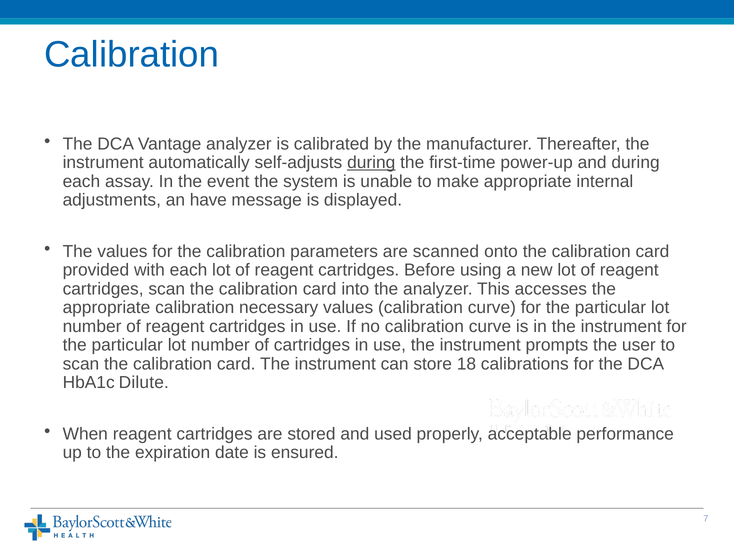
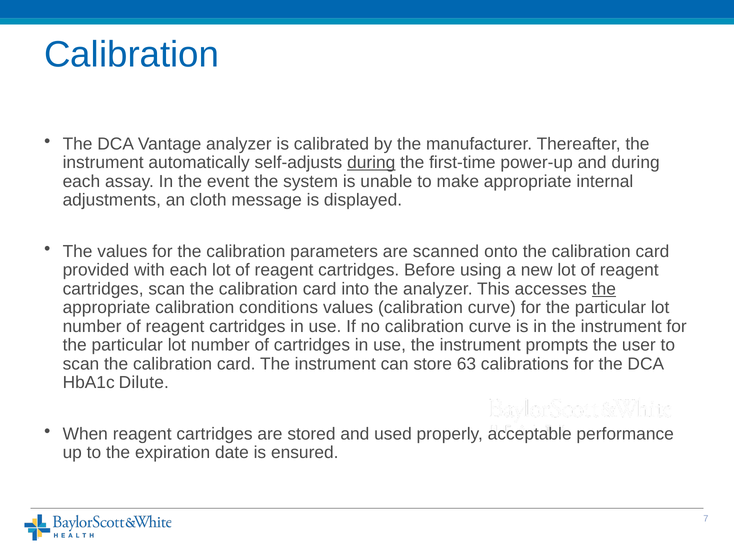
have: have -> cloth
the at (604, 289) underline: none -> present
necessary: necessary -> conditions
18: 18 -> 63
